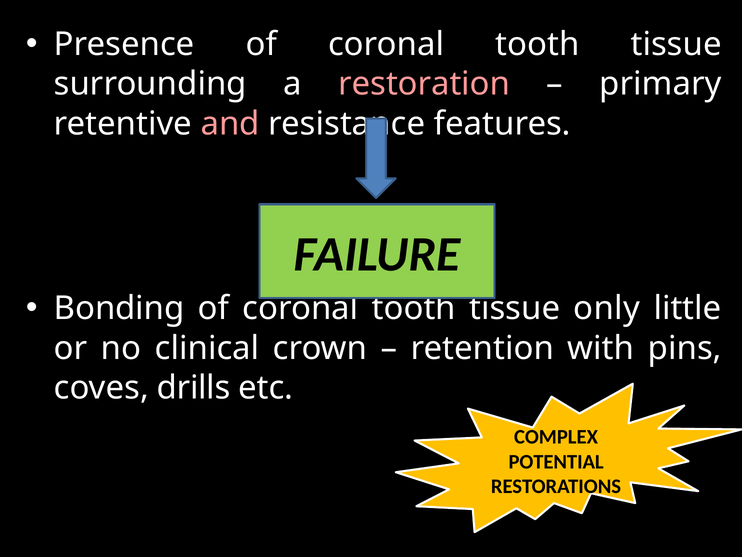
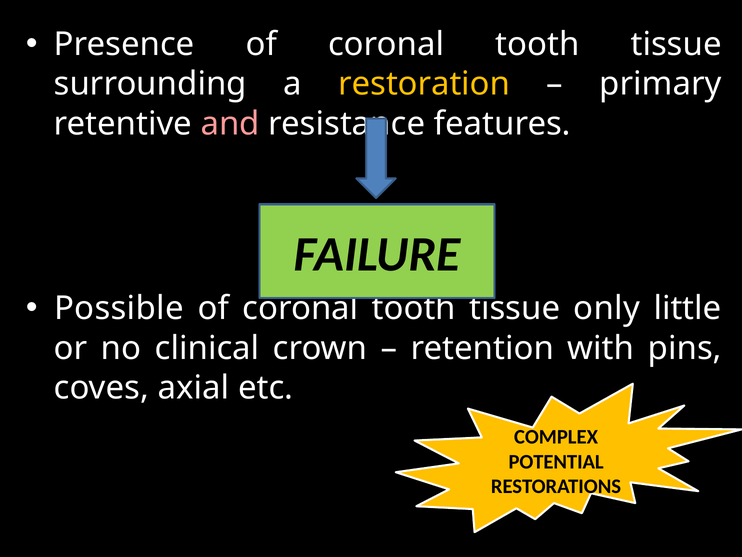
restoration colour: pink -> yellow
Bonding: Bonding -> Possible
drills: drills -> axial
